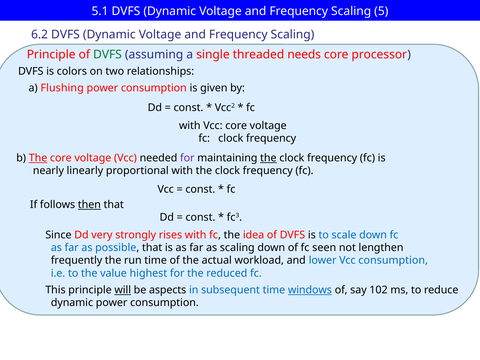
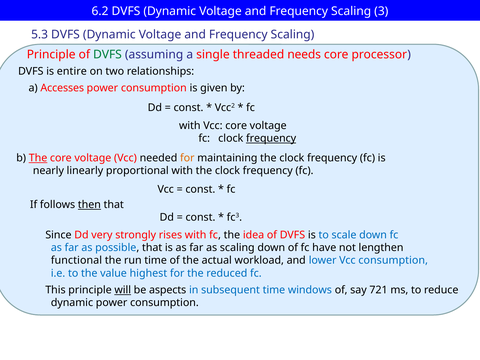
5.1: 5.1 -> 6.2
5: 5 -> 3
6.2: 6.2 -> 5.3
colors: colors -> entire
Flushing: Flushing -> Accesses
frequency at (271, 138) underline: none -> present
for at (187, 158) colour: purple -> orange
the at (268, 158) underline: present -> none
seen: seen -> have
frequently: frequently -> functional
windows underline: present -> none
102: 102 -> 721
